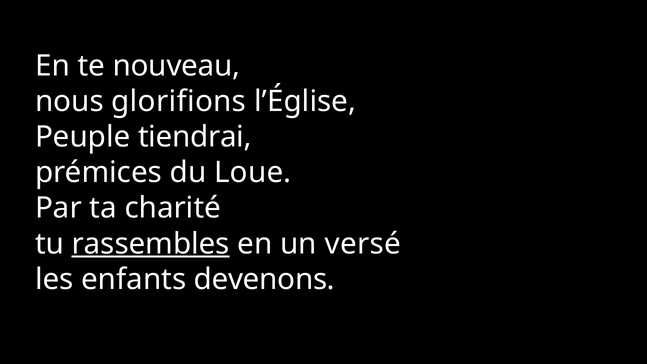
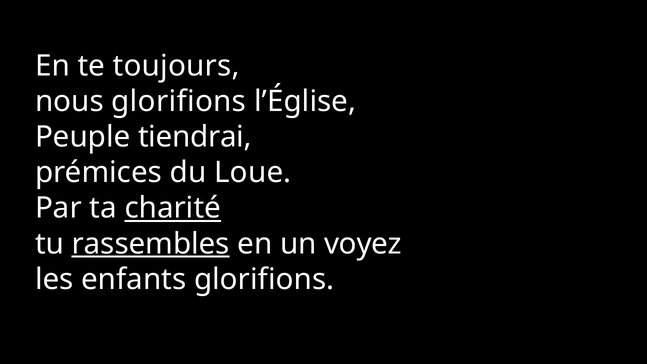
nouveau: nouveau -> toujours
charité underline: none -> present
versé: versé -> voyez
enfants devenons: devenons -> glorifions
